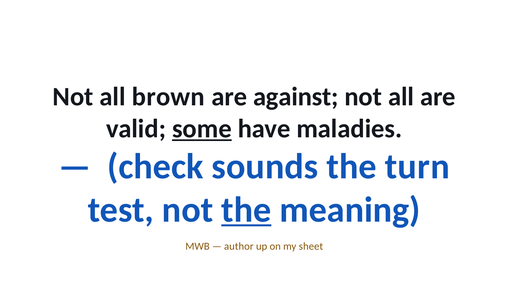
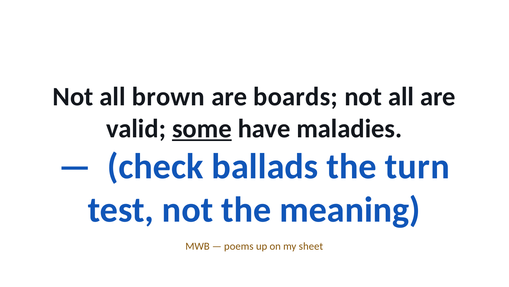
against: against -> boards
sounds: sounds -> ballads
the at (246, 209) underline: present -> none
author: author -> poems
